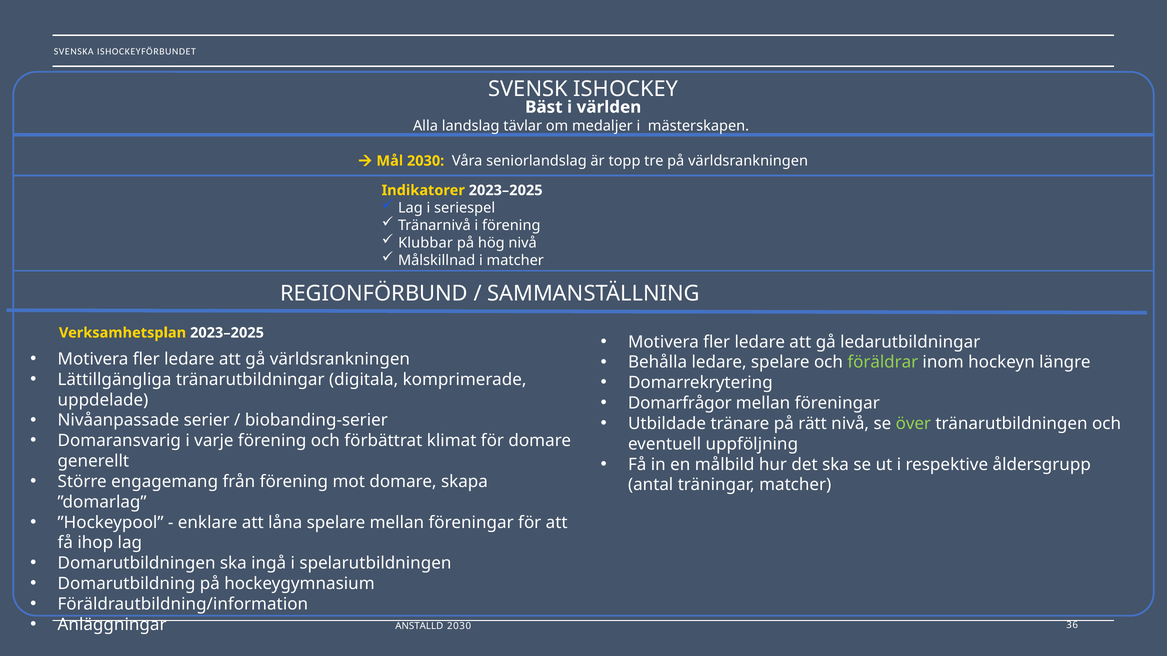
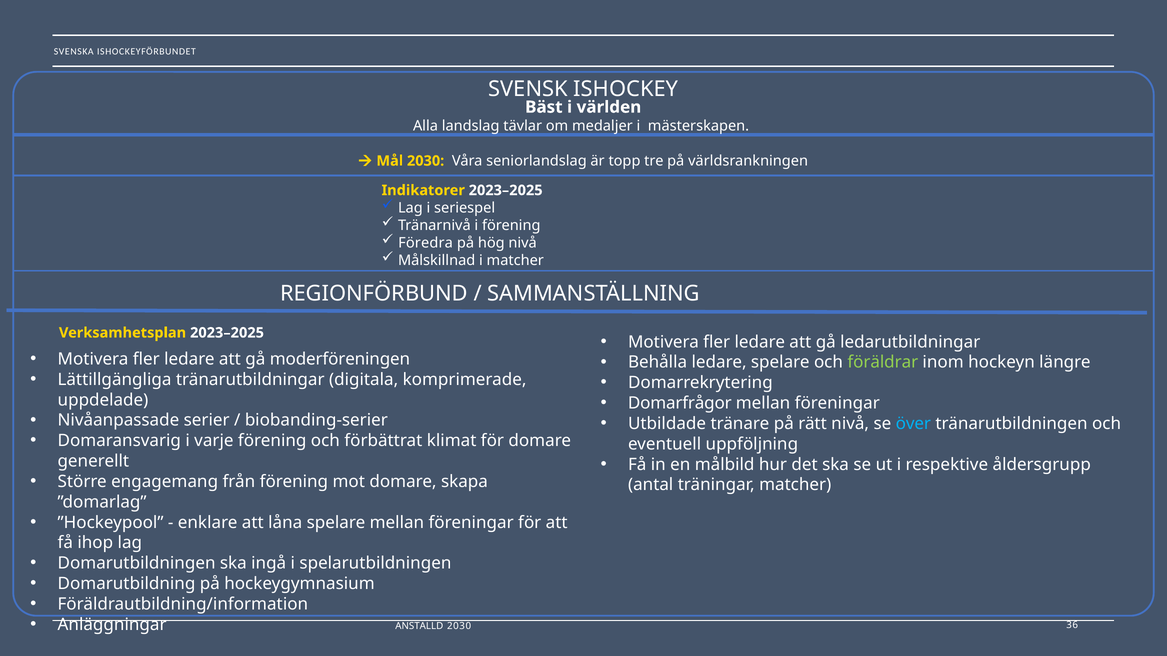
Klubbar: Klubbar -> Föredra
gå världsrankningen: världsrankningen -> moderföreningen
över colour: light green -> light blue
